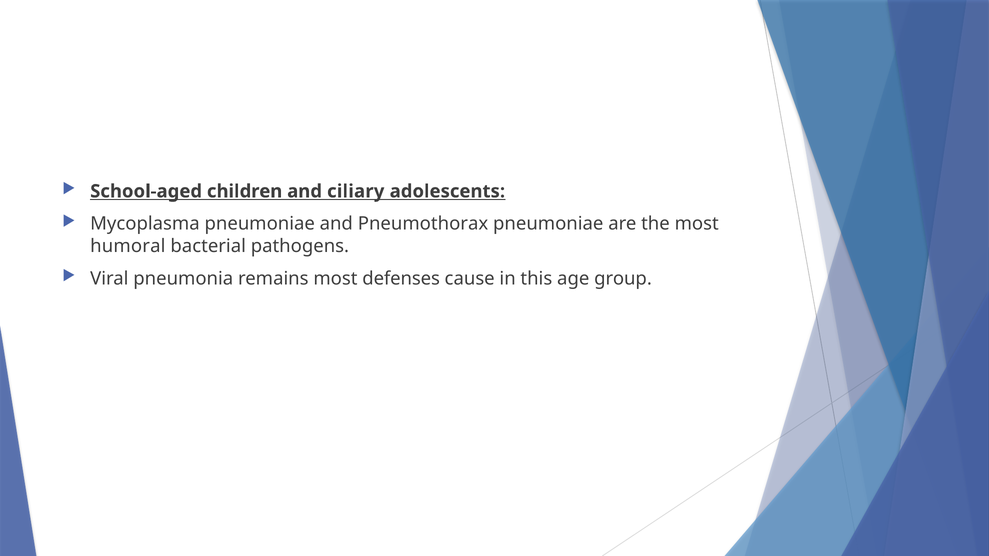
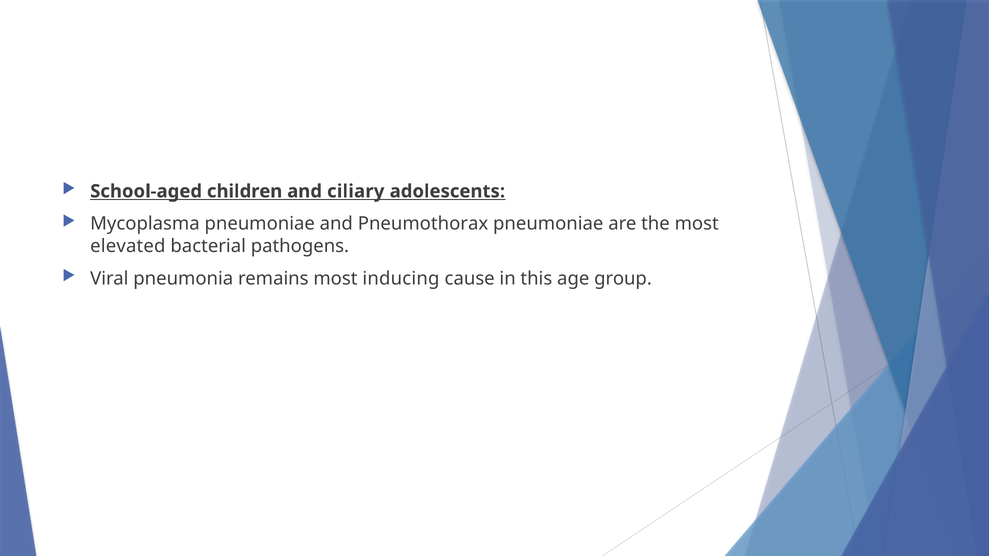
humoral: humoral -> elevated
defenses: defenses -> inducing
